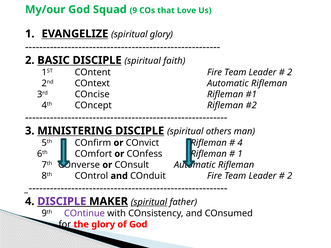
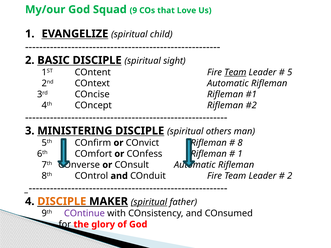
spiritual glory: glory -> child
faith: faith -> sight
Team at (235, 72) underline: none -> present
2 at (290, 72): 2 -> 5
4 at (240, 143): 4 -> 8
DISCIPLE at (62, 202) colour: purple -> orange
